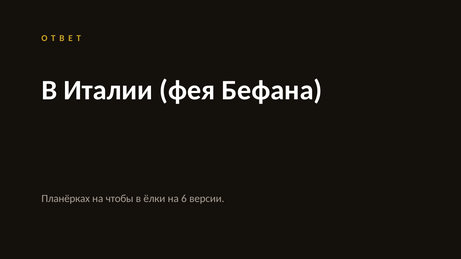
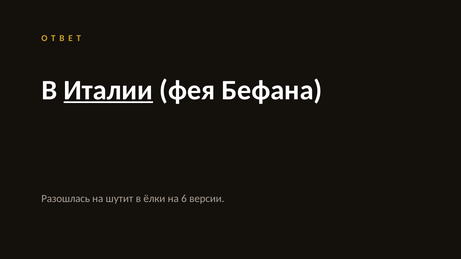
Италии underline: none -> present
Планёрках: Планёрках -> Разошлась
чтобы: чтобы -> шутит
